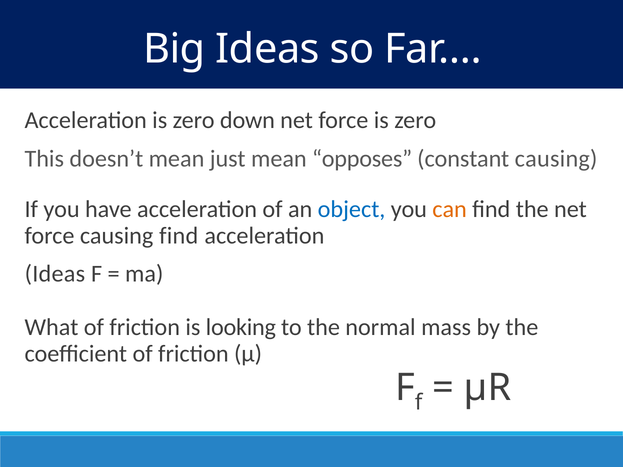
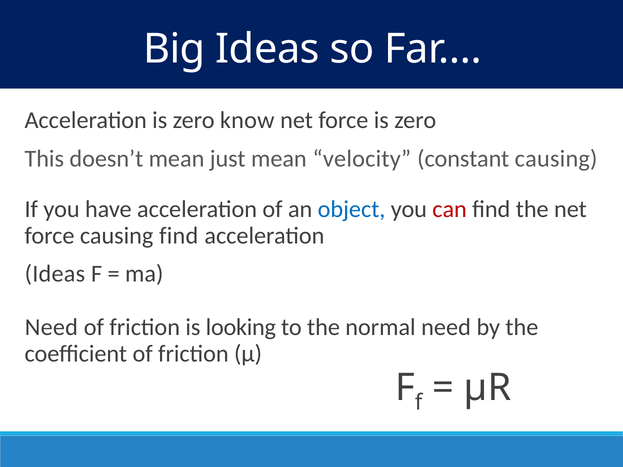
down: down -> know
opposes: opposes -> velocity
can colour: orange -> red
What at (51, 328): What -> Need
normal mass: mass -> need
